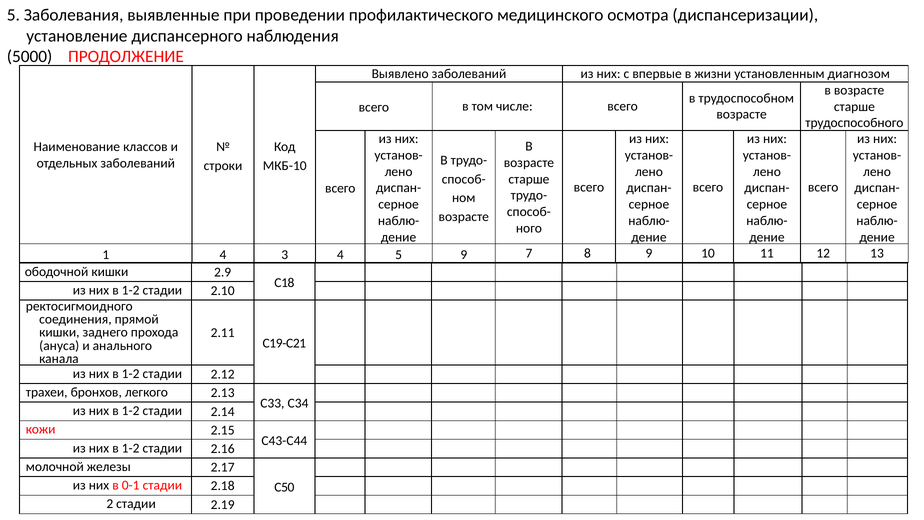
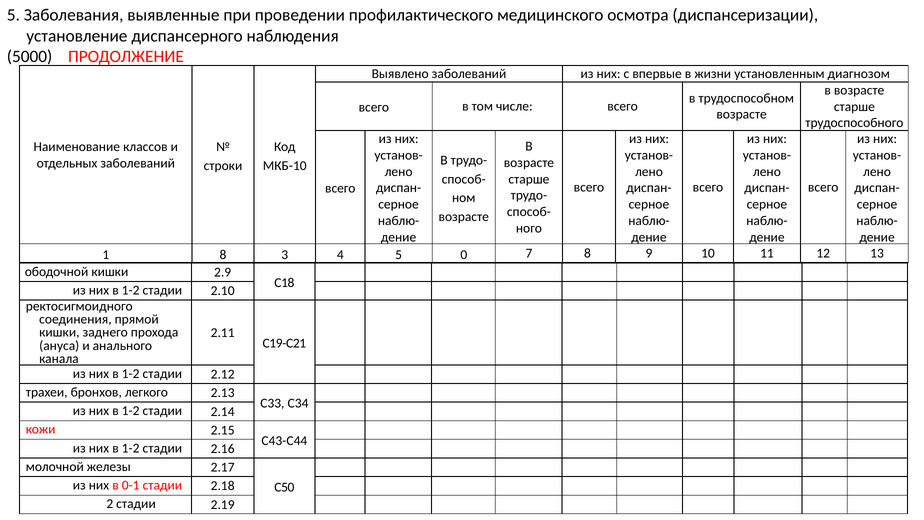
1 4: 4 -> 8
5 9: 9 -> 0
